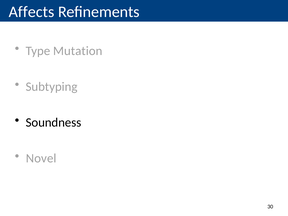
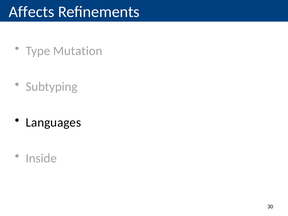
Soundness: Soundness -> Languages
Novel: Novel -> Inside
